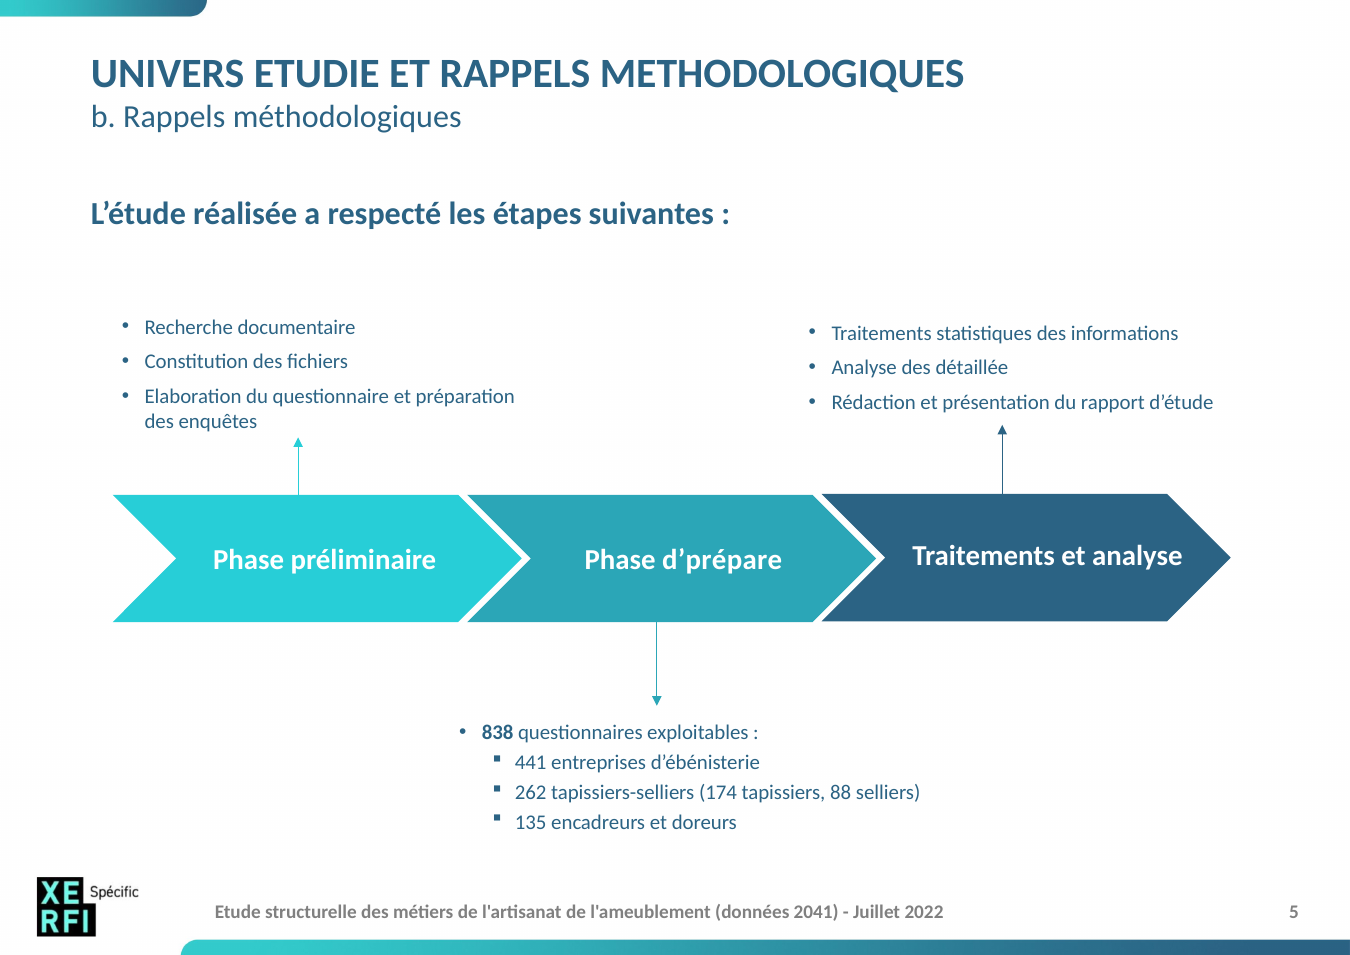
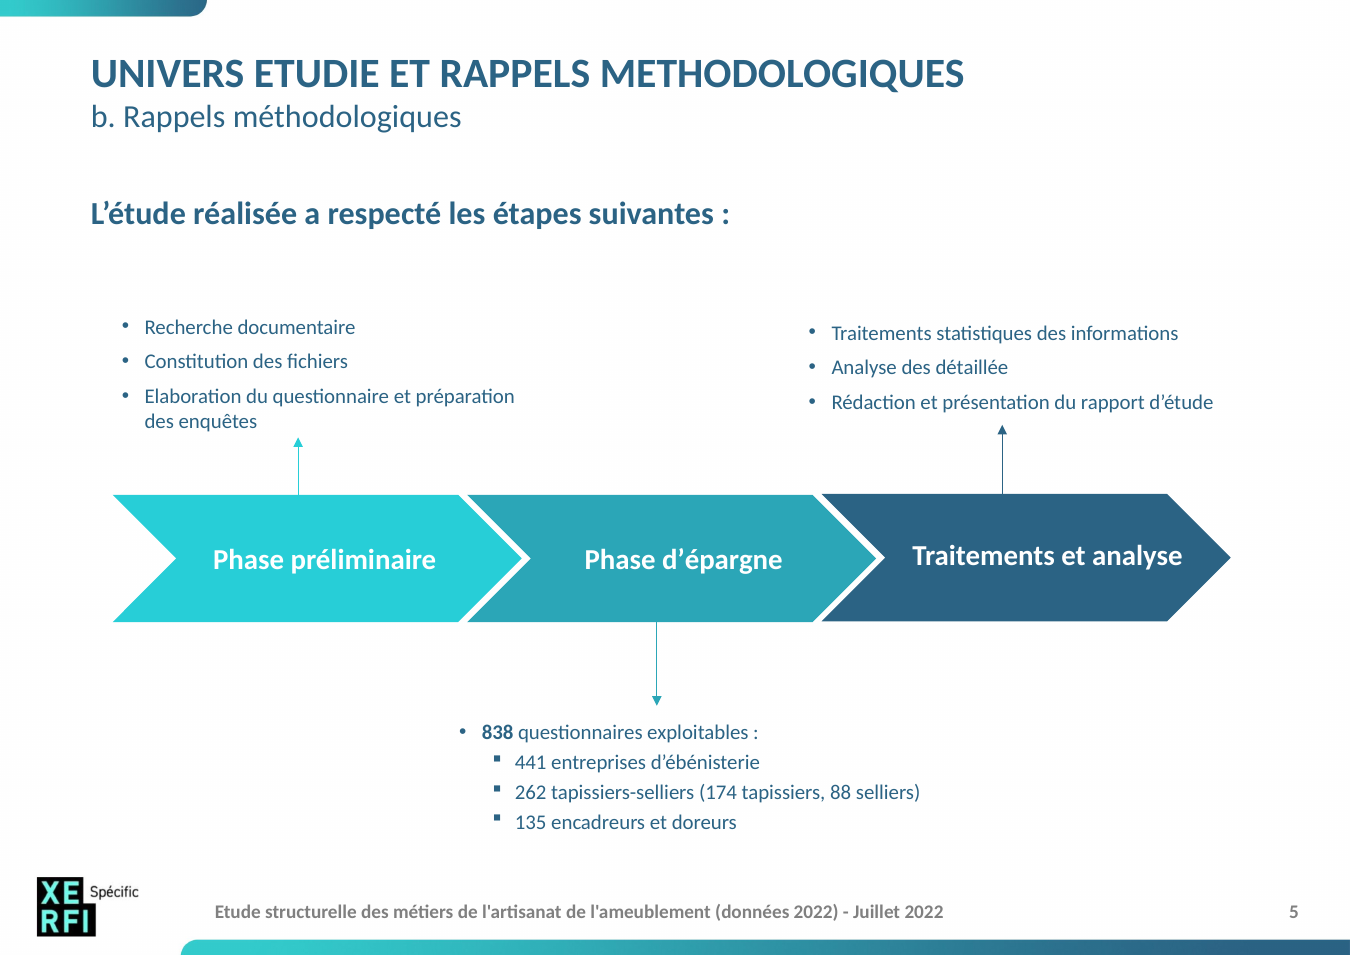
d’prépare: d’prépare -> d’épargne
données 2041: 2041 -> 2022
